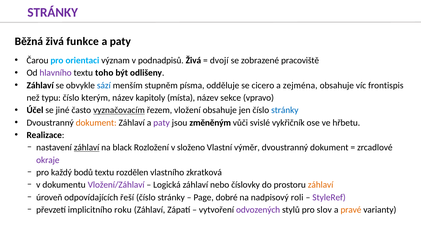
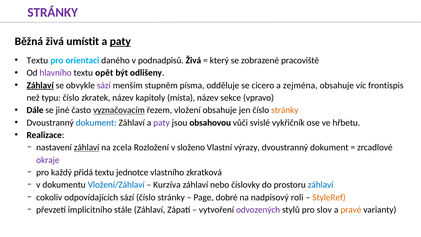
funkce: funkce -> umístit
paty at (120, 42) underline: none -> present
Čarou at (38, 60): Čarou -> Textu
význam: význam -> daného
dvojí: dvojí -> který
toho: toho -> opět
Záhlaví at (40, 85) underline: none -> present
sází at (104, 85) colour: blue -> purple
kterým: kterým -> zkratek
Účel: Účel -> Dále
stránky at (285, 110) colour: blue -> orange
dokument at (96, 123) colour: orange -> blue
změněným: změněným -> obsahovou
black: black -> zcela
výměr: výměr -> výrazy
bodů: bodů -> přidá
rozdělen: rozdělen -> jednotce
Vložení/Záhlaví colour: purple -> blue
Logická: Logická -> Kurzíva
záhlaví at (321, 185) colour: orange -> blue
úroveň: úroveň -> cokoliv
odpovídajících řeší: řeší -> sází
StyleRef colour: purple -> orange
roku: roku -> stále
